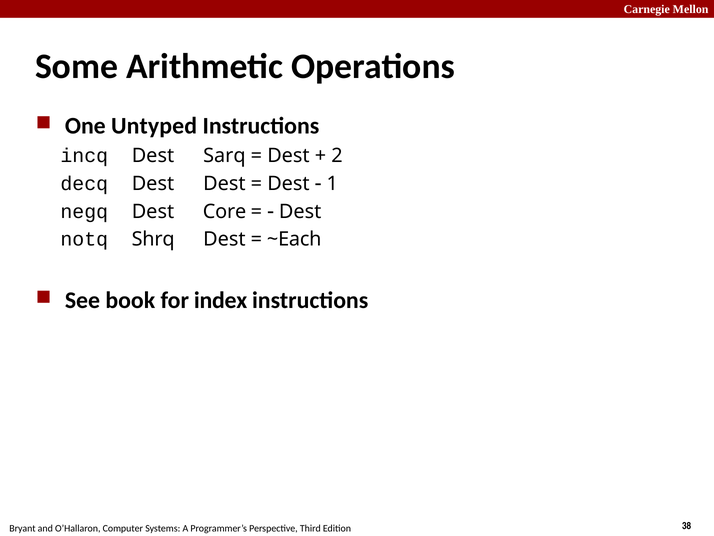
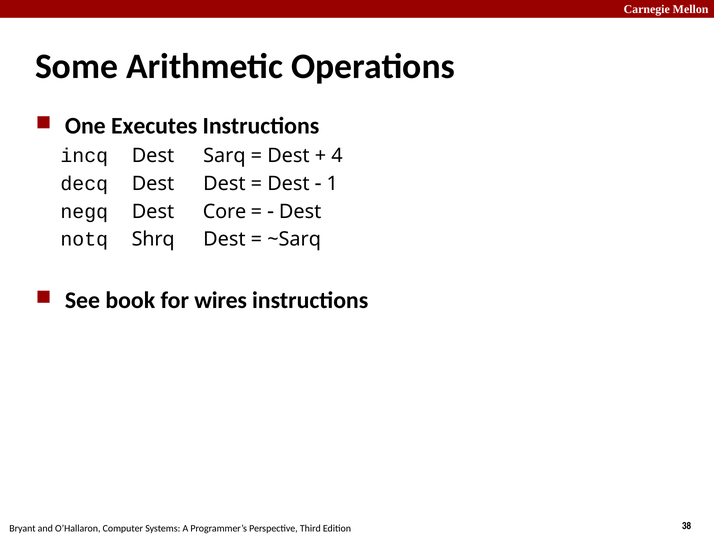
Untyped: Untyped -> Executes
2: 2 -> 4
~Each: ~Each -> ~Sarq
index: index -> wires
